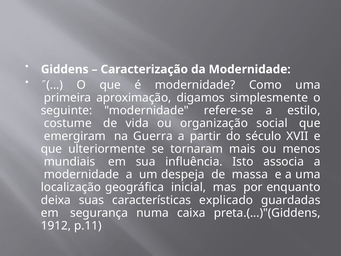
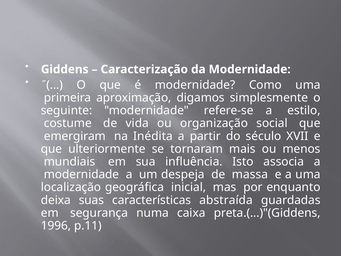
Guerra: Guerra -> Inédita
explicado: explicado -> abstraída
1912: 1912 -> 1996
